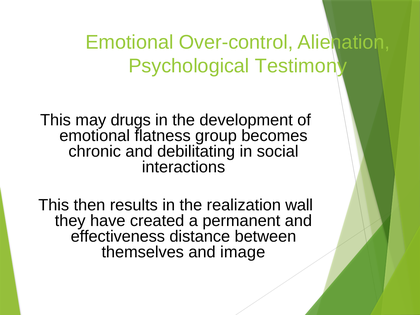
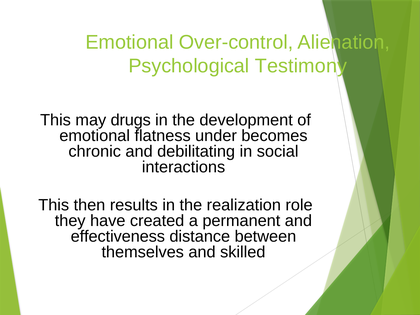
group: group -> under
wall: wall -> role
image: image -> skilled
